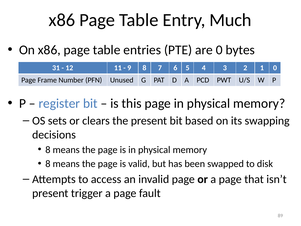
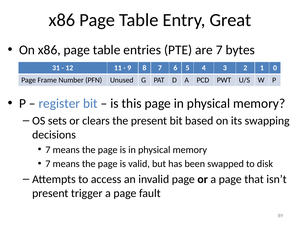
Much: Much -> Great
are 0: 0 -> 7
8 at (48, 150): 8 -> 7
8 at (48, 164): 8 -> 7
